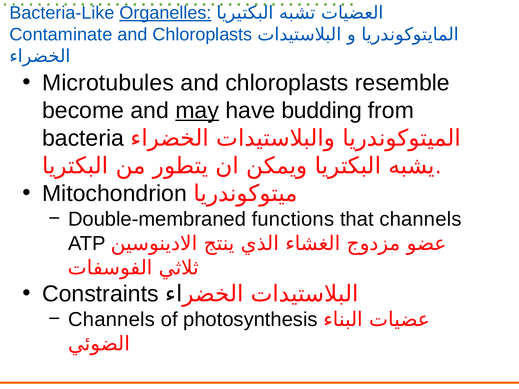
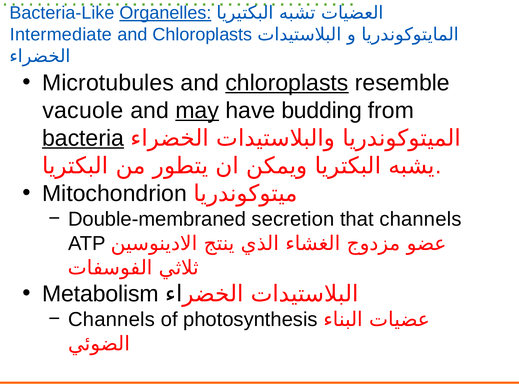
Contaminate: Contaminate -> Intermediate
chloroplasts at (287, 83) underline: none -> present
become: become -> vacuole
bacteria underline: none -> present
functions: functions -> secretion
Constraints: Constraints -> Metabolism
